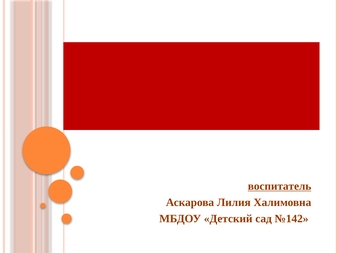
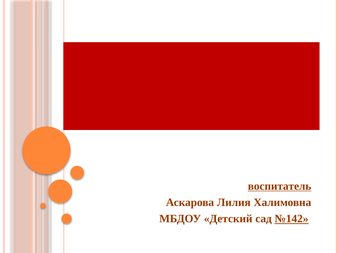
№142 underline: none -> present
